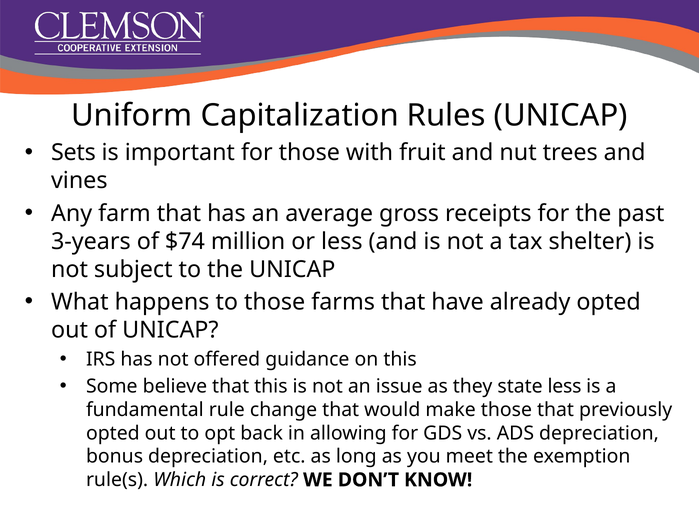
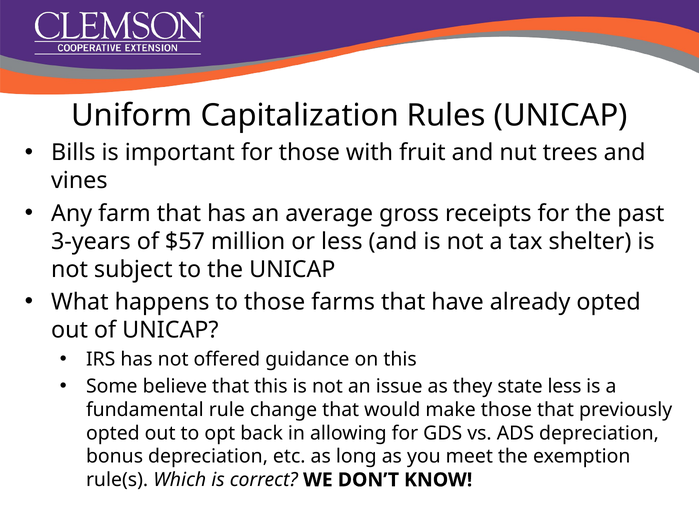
Sets: Sets -> Bills
$74: $74 -> $57
